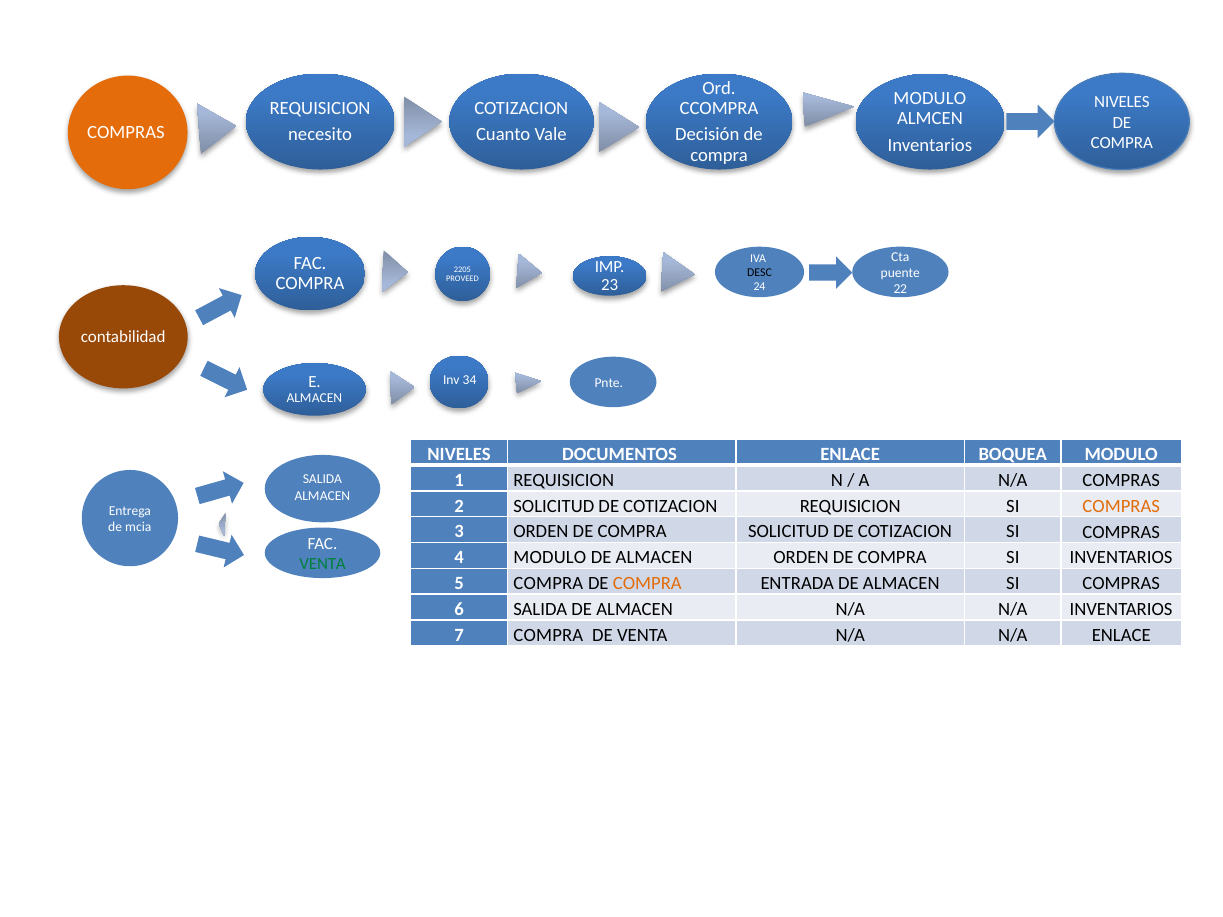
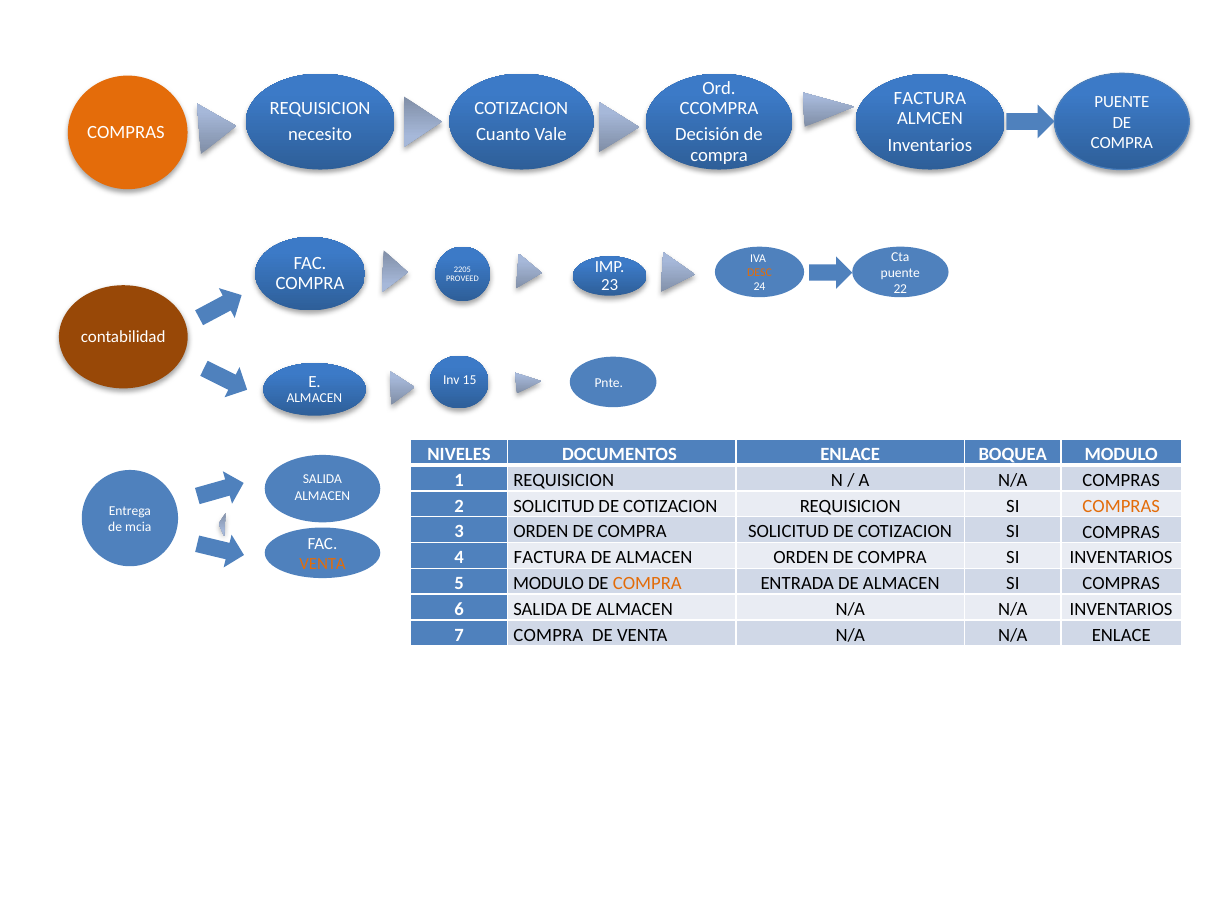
MODULO at (930, 98): MODULO -> FACTURA
NIVELES at (1122, 102): NIVELES -> PUENTE
DESC colour: black -> orange
34: 34 -> 15
4 MODULO: MODULO -> FACTURA
VENTA at (323, 564) colour: green -> orange
5 COMPRA: COMPRA -> MODULO
